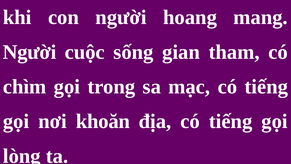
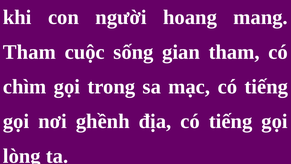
Người at (30, 52): Người -> Tham
khoăn: khoăn -> ghềnh
